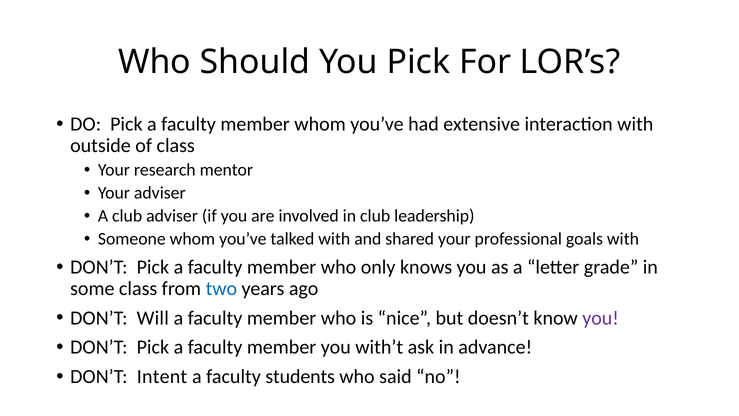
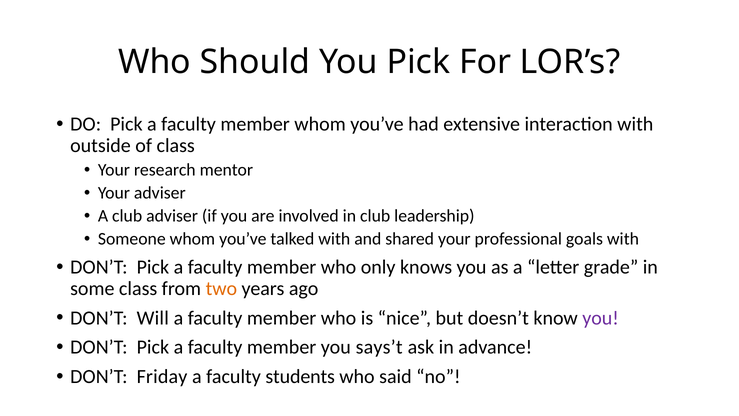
two colour: blue -> orange
with’t: with’t -> says’t
Intent: Intent -> Friday
